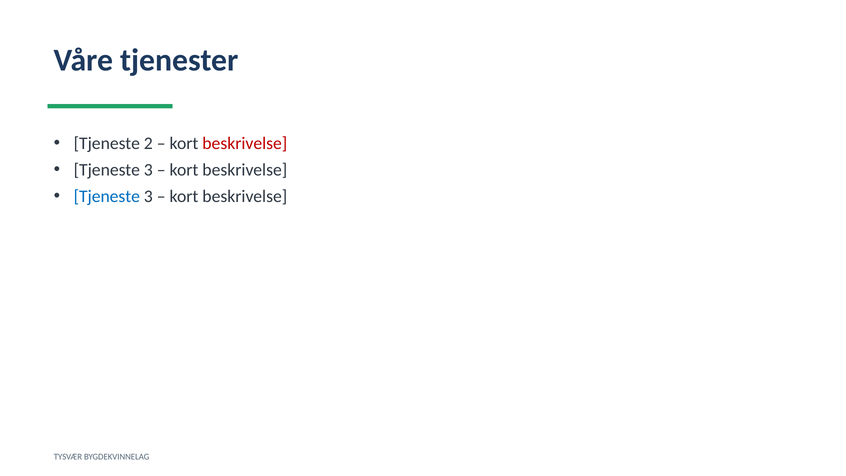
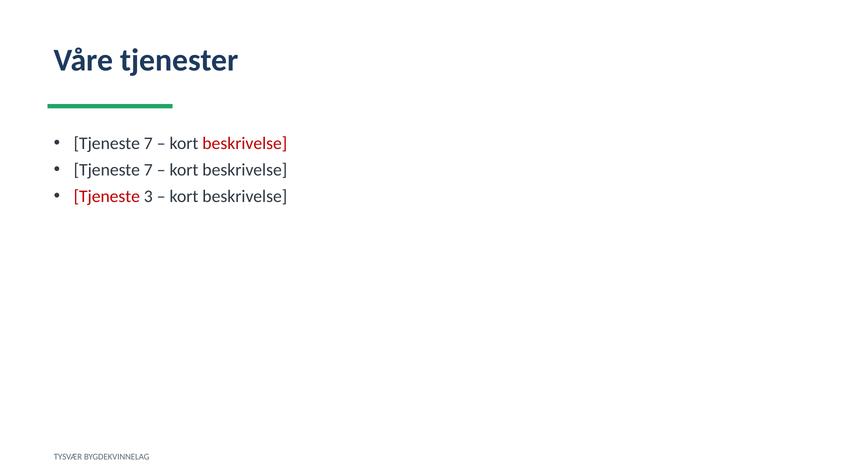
2 at (148, 143): 2 -> 7
3 at (148, 170): 3 -> 7
Tjeneste at (107, 196) colour: blue -> red
